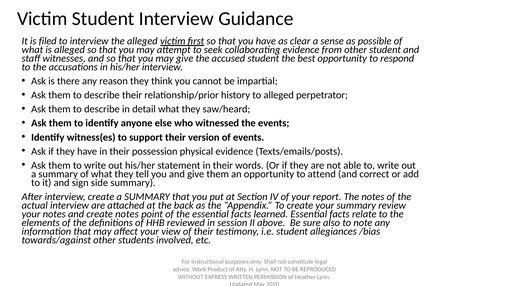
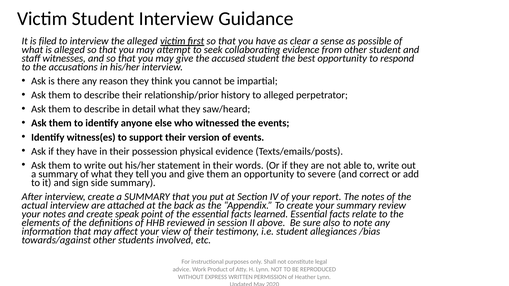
attend: attend -> severe
create notes: notes -> speak
